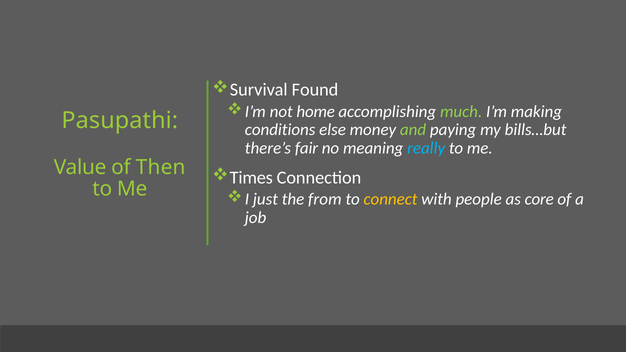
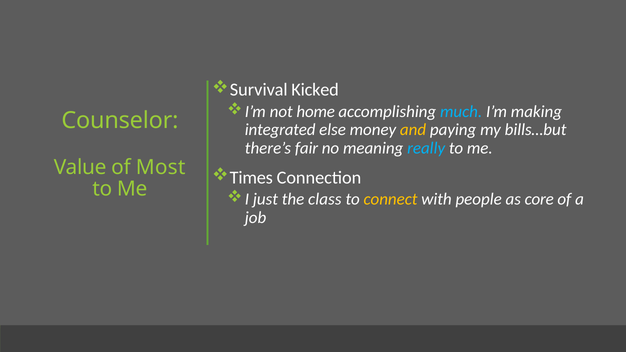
Found: Found -> Kicked
much colour: light green -> light blue
Pasupathi: Pasupathi -> Counselor
conditions: conditions -> integrated
and colour: light green -> yellow
Then: Then -> Most
from: from -> class
